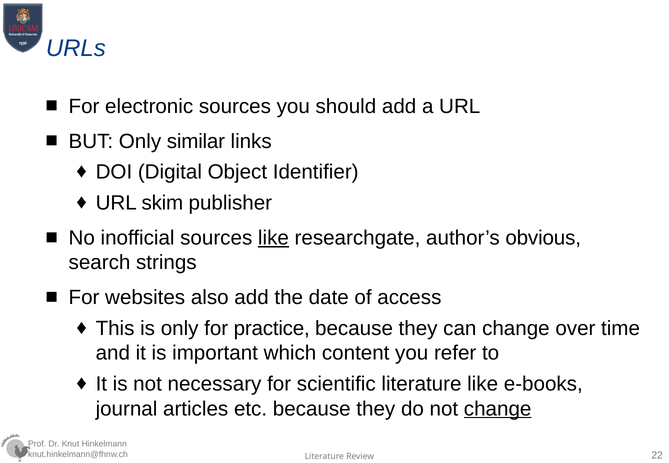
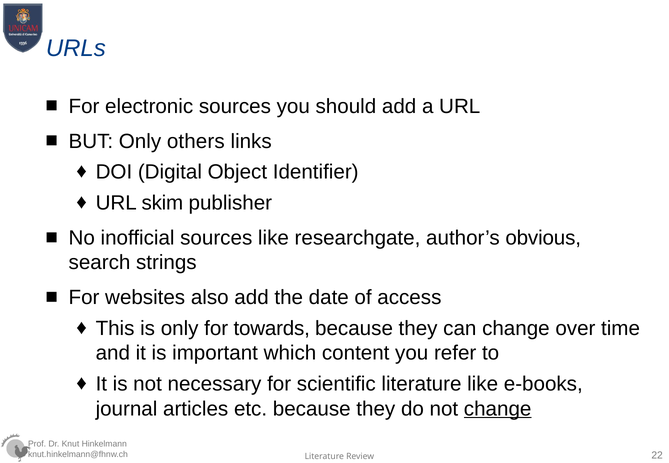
similar: similar -> others
like at (273, 238) underline: present -> none
practice: practice -> towards
